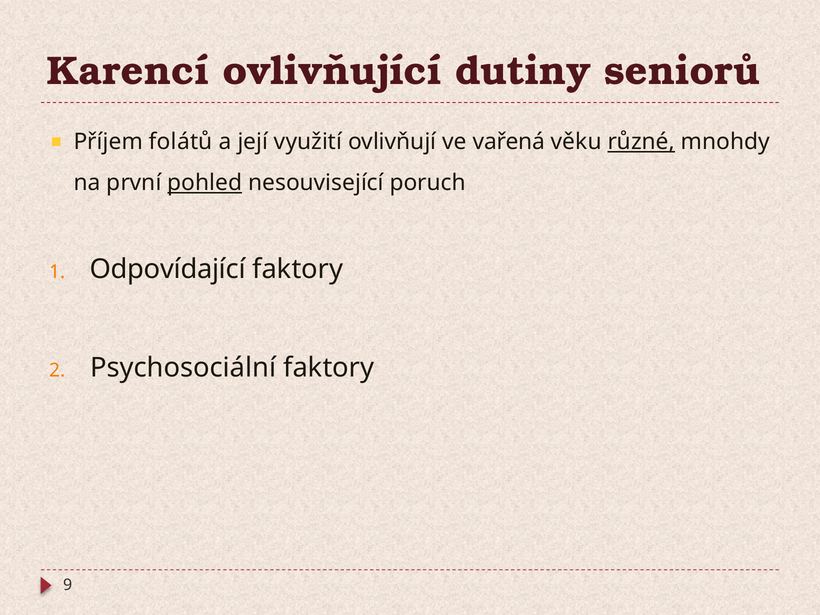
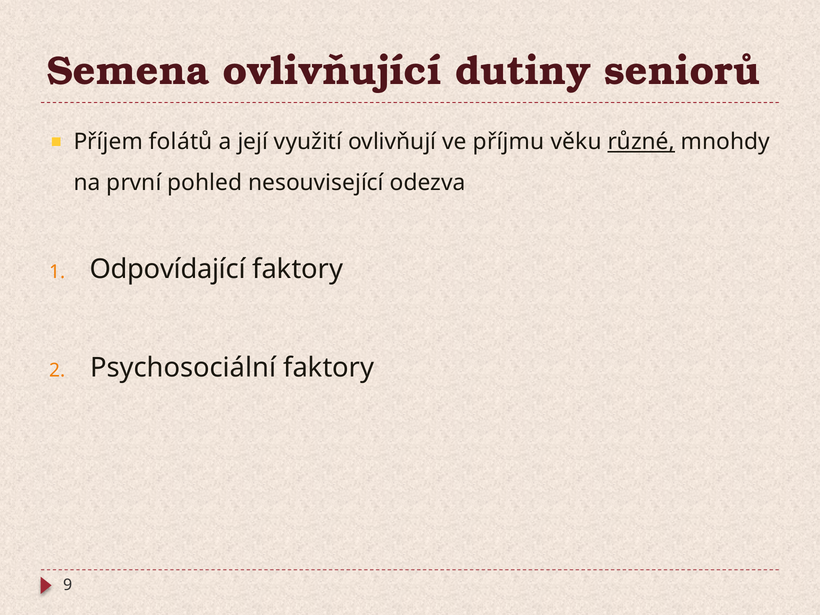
Karencí: Karencí -> Semena
vařená: vařená -> příjmu
pohled underline: present -> none
poruch: poruch -> odezva
